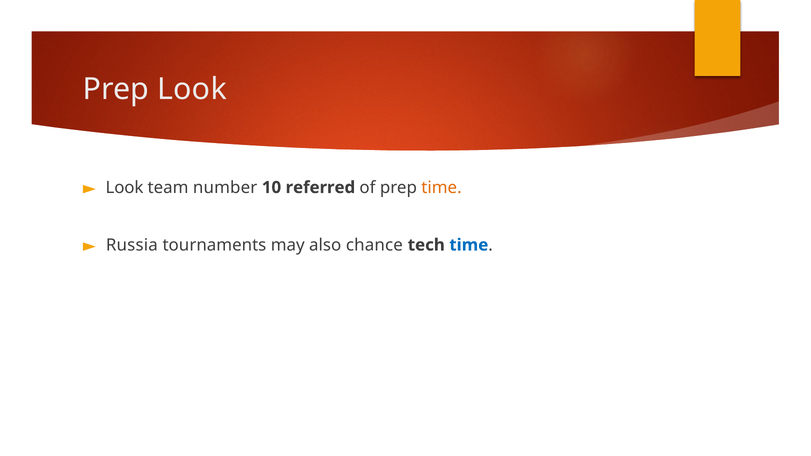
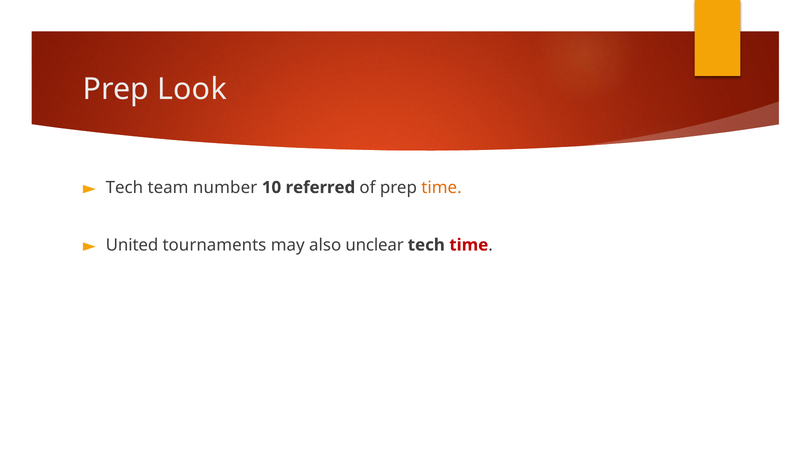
Look at (125, 188): Look -> Tech
Russia: Russia -> United
chance: chance -> unclear
time at (469, 245) colour: blue -> red
